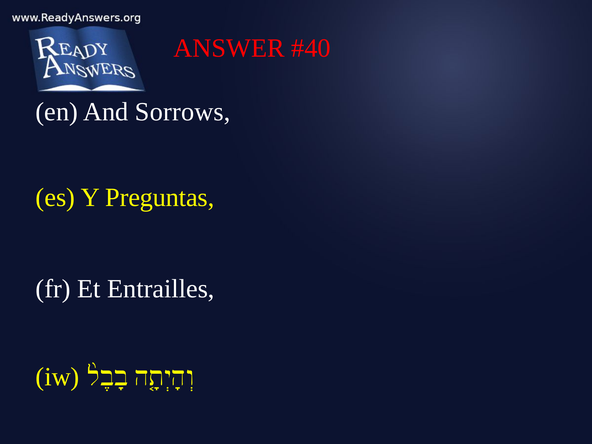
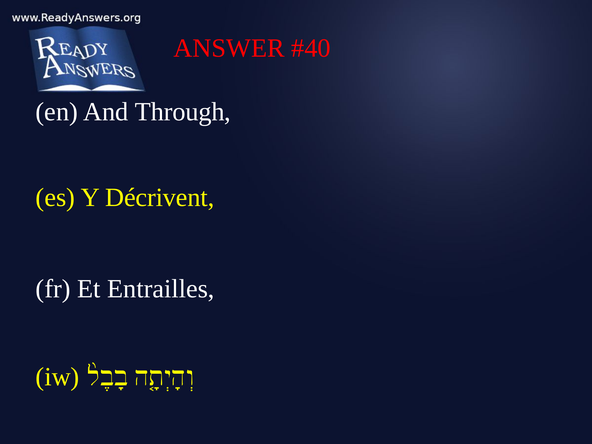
Sorrows: Sorrows -> Through
Preguntas: Preguntas -> Décrivent
